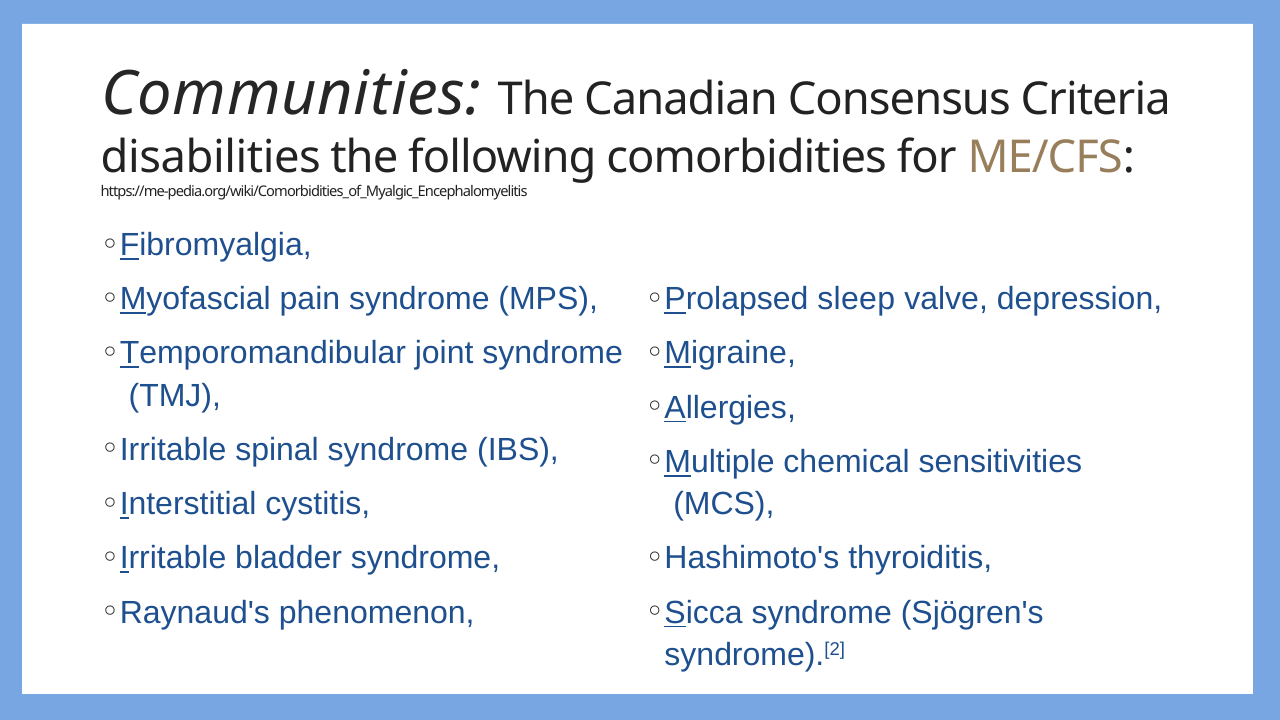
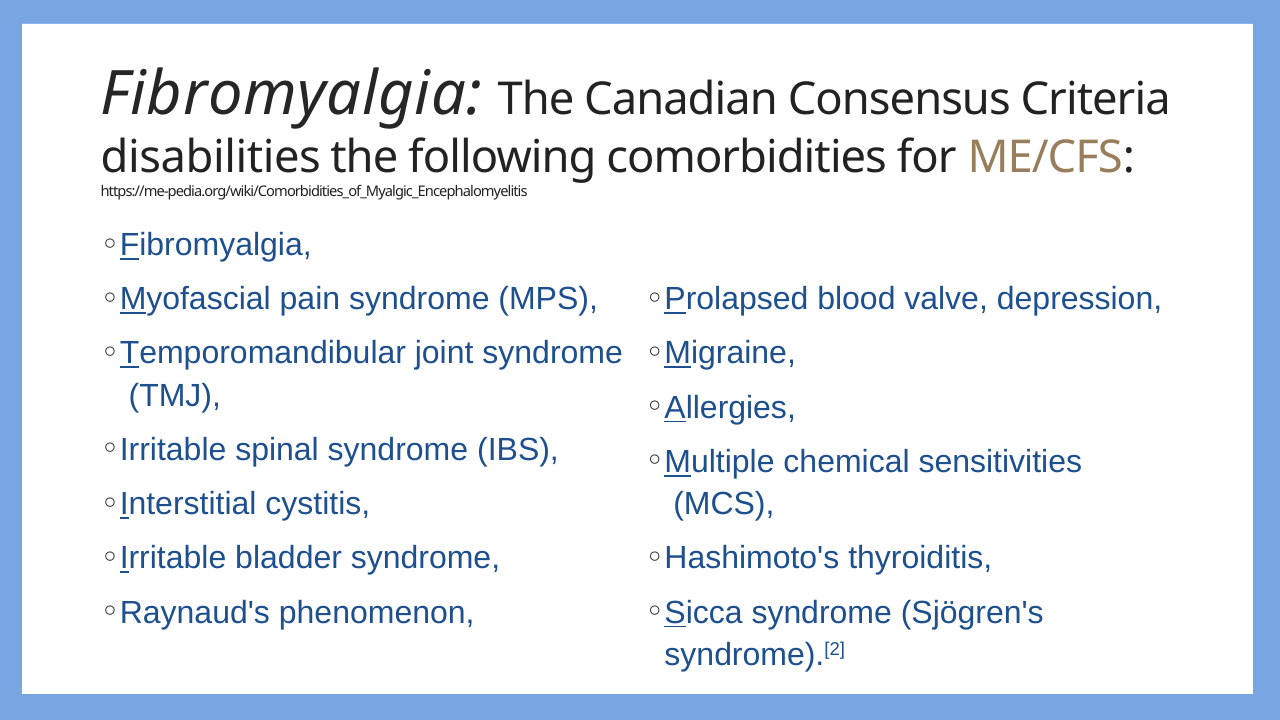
Communities: Communities -> Fibromyalgia
sleep: sleep -> blood
